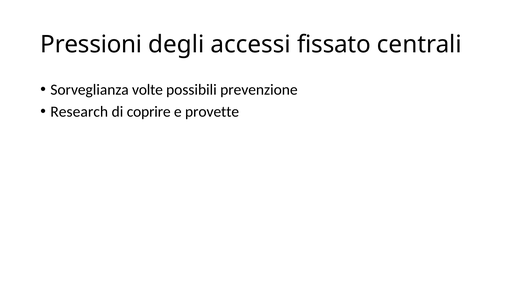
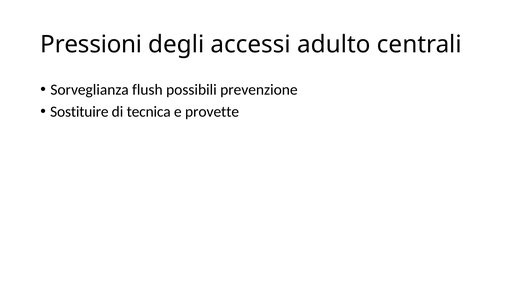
fissato: fissato -> adulto
volte: volte -> flush
Research: Research -> Sostituire
coprire: coprire -> tecnica
